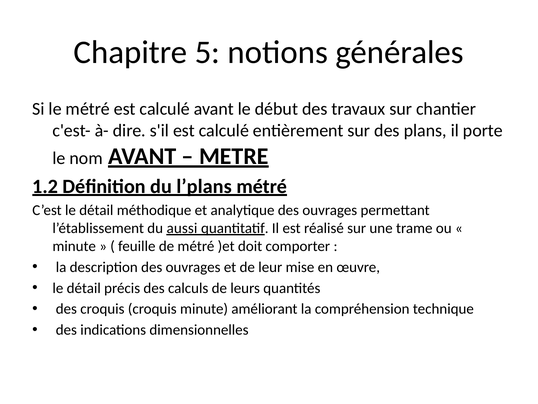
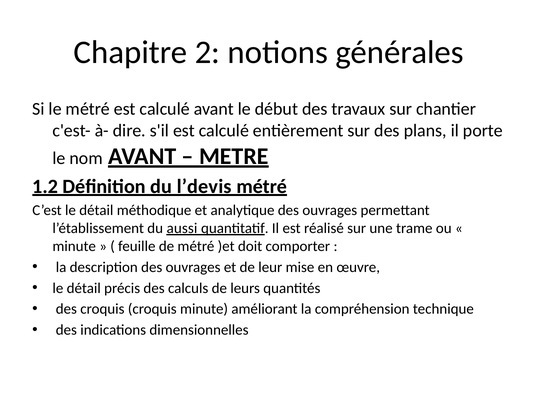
5: 5 -> 2
l’plans: l’plans -> l’devis
